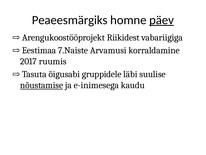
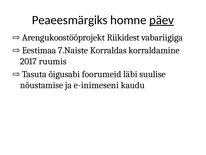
Arvamusi: Arvamusi -> Korraldas
gruppidele: gruppidele -> foorumeid
nõustamise underline: present -> none
e-inimesega: e-inimesega -> e-inimeseni
